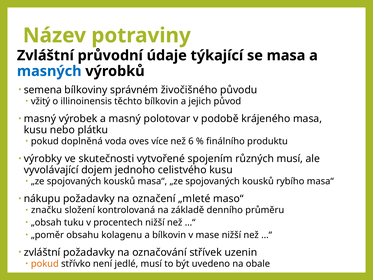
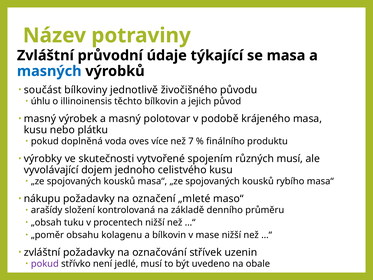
semena: semena -> součást
správném: správném -> jednotlivě
vžitý: vžitý -> úhlu
6: 6 -> 7
značku: značku -> arašídy
pokud at (45, 264) colour: orange -> purple
